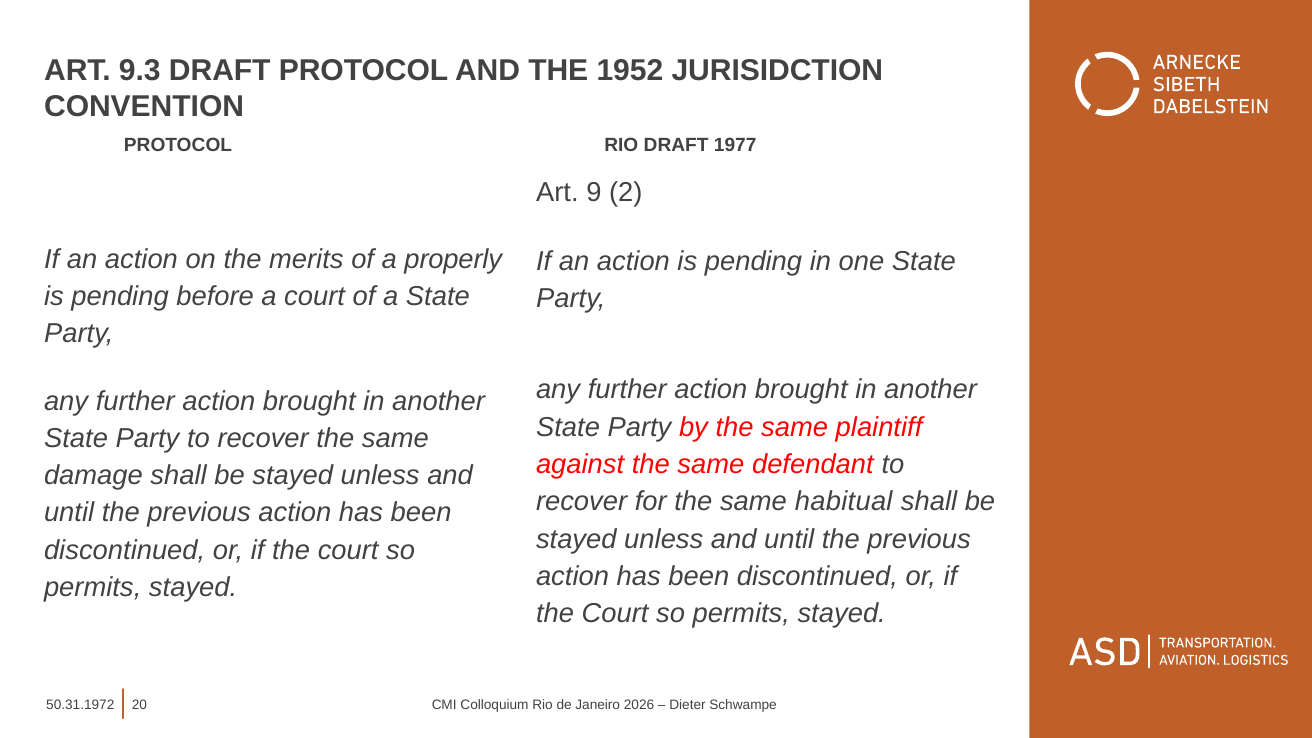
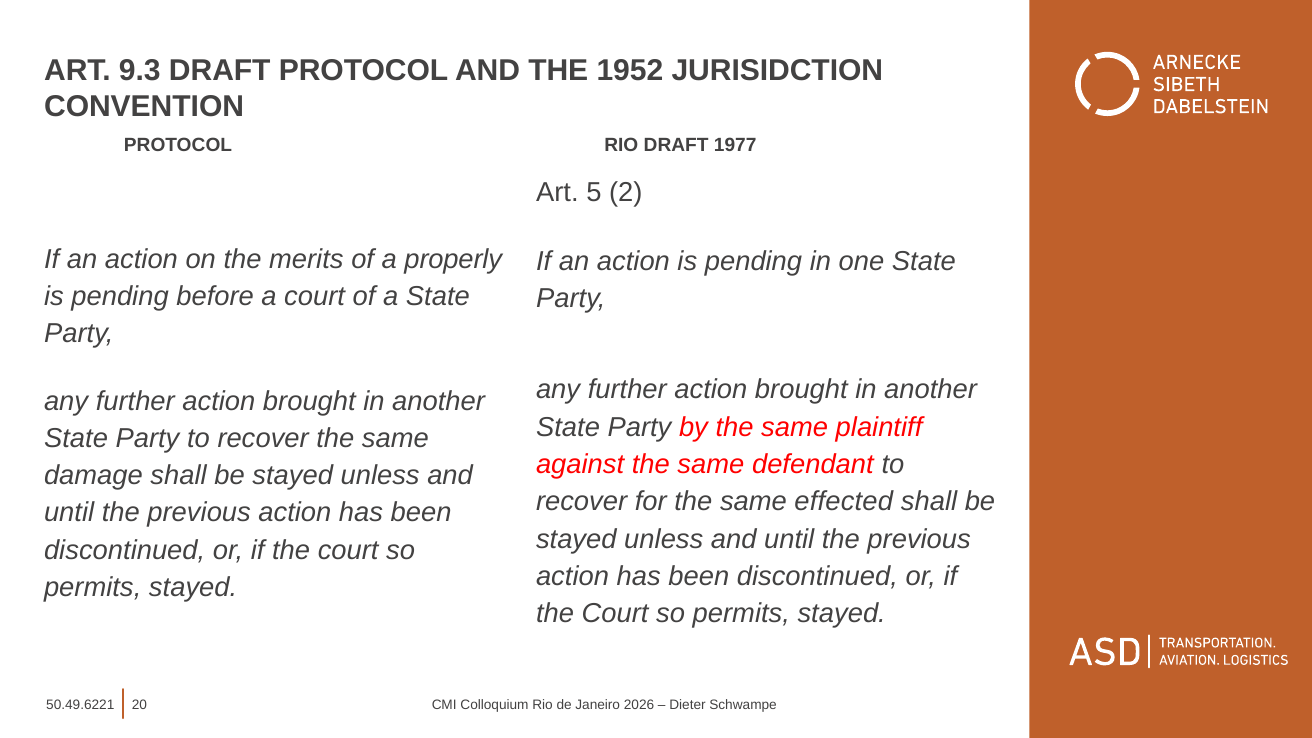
9: 9 -> 5
habitual: habitual -> effected
50.31.1972: 50.31.1972 -> 50.49.6221
